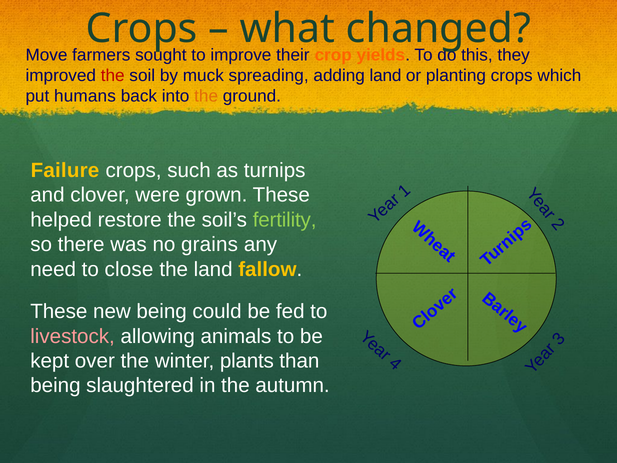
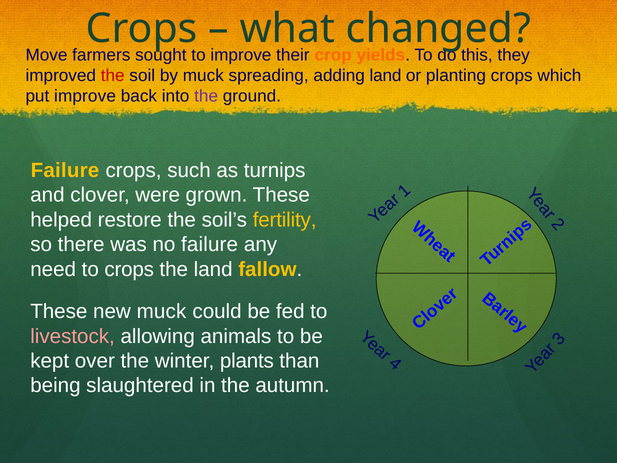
put humans: humans -> improve
the at (206, 96) colour: orange -> purple
fertility colour: light green -> yellow
no grains: grains -> failure
to close: close -> crops
new being: being -> muck
